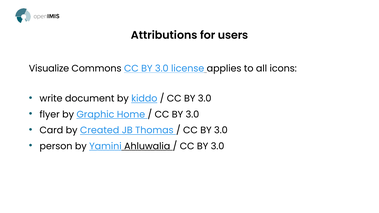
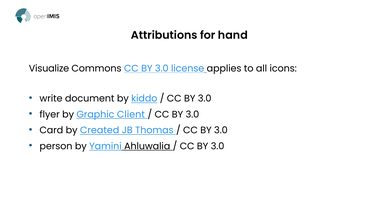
users: users -> hand
Home: Home -> Client
